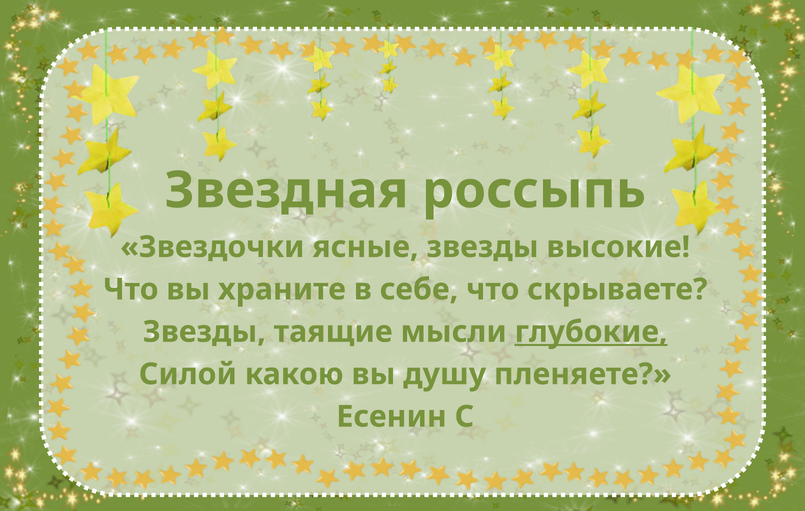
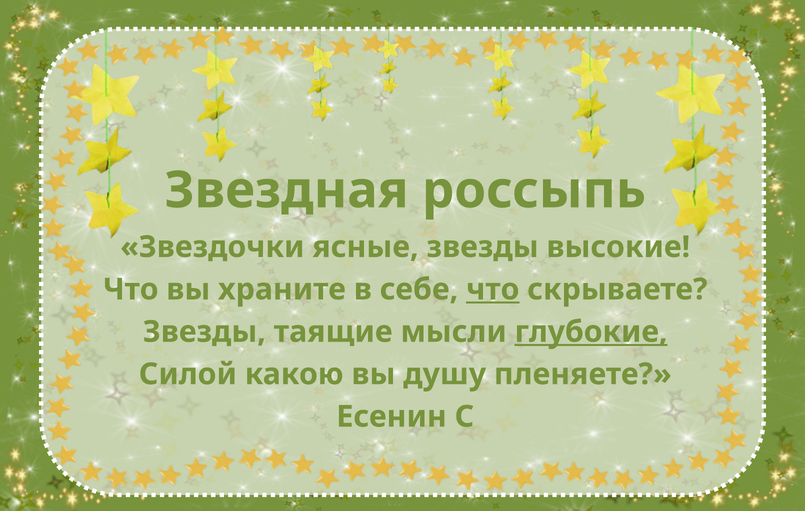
что at (493, 289) underline: none -> present
